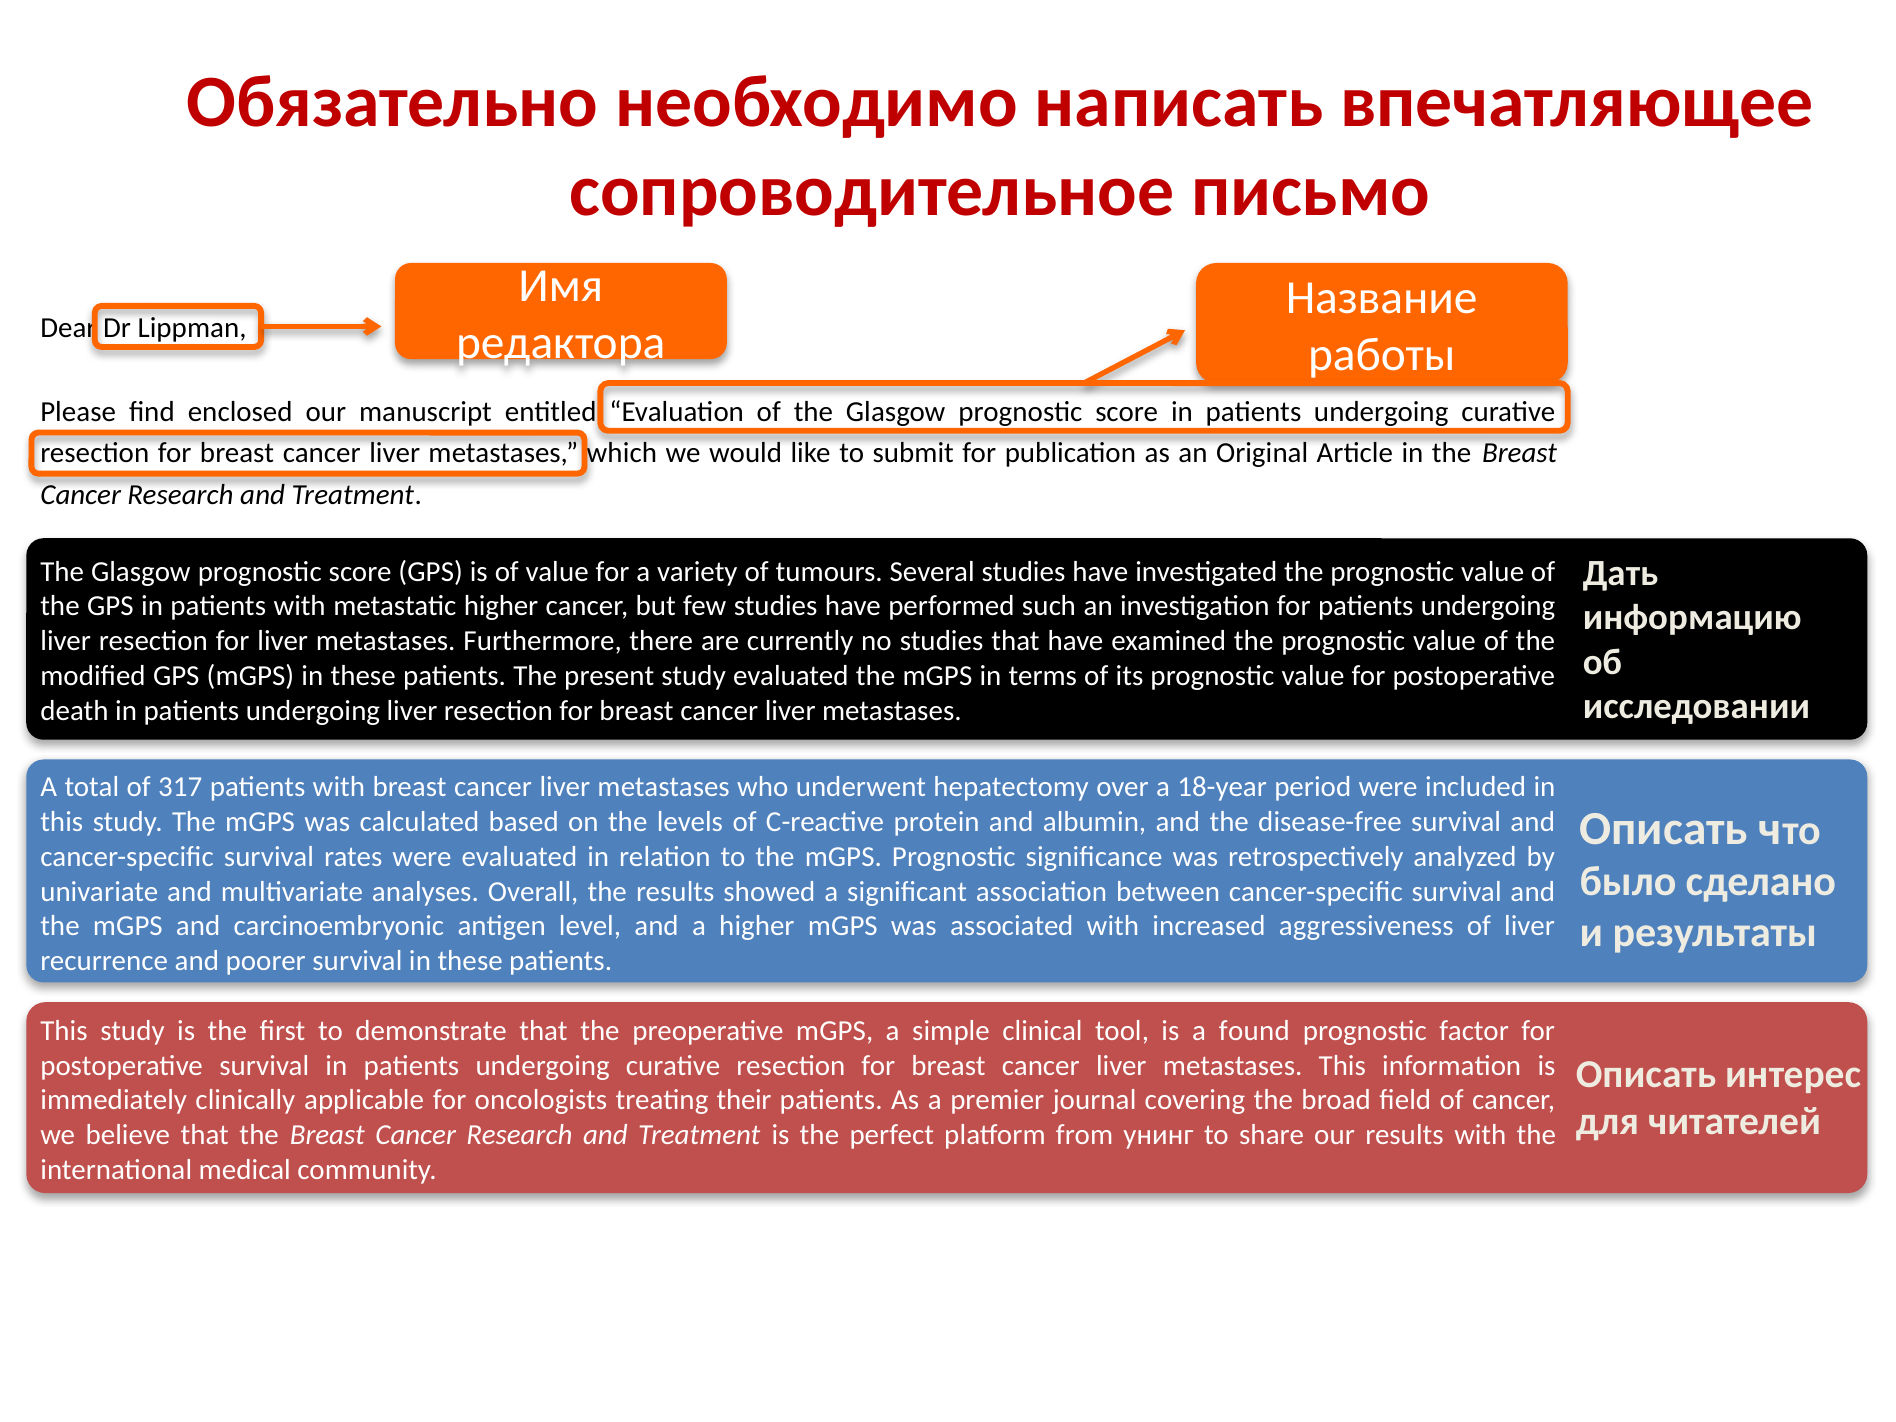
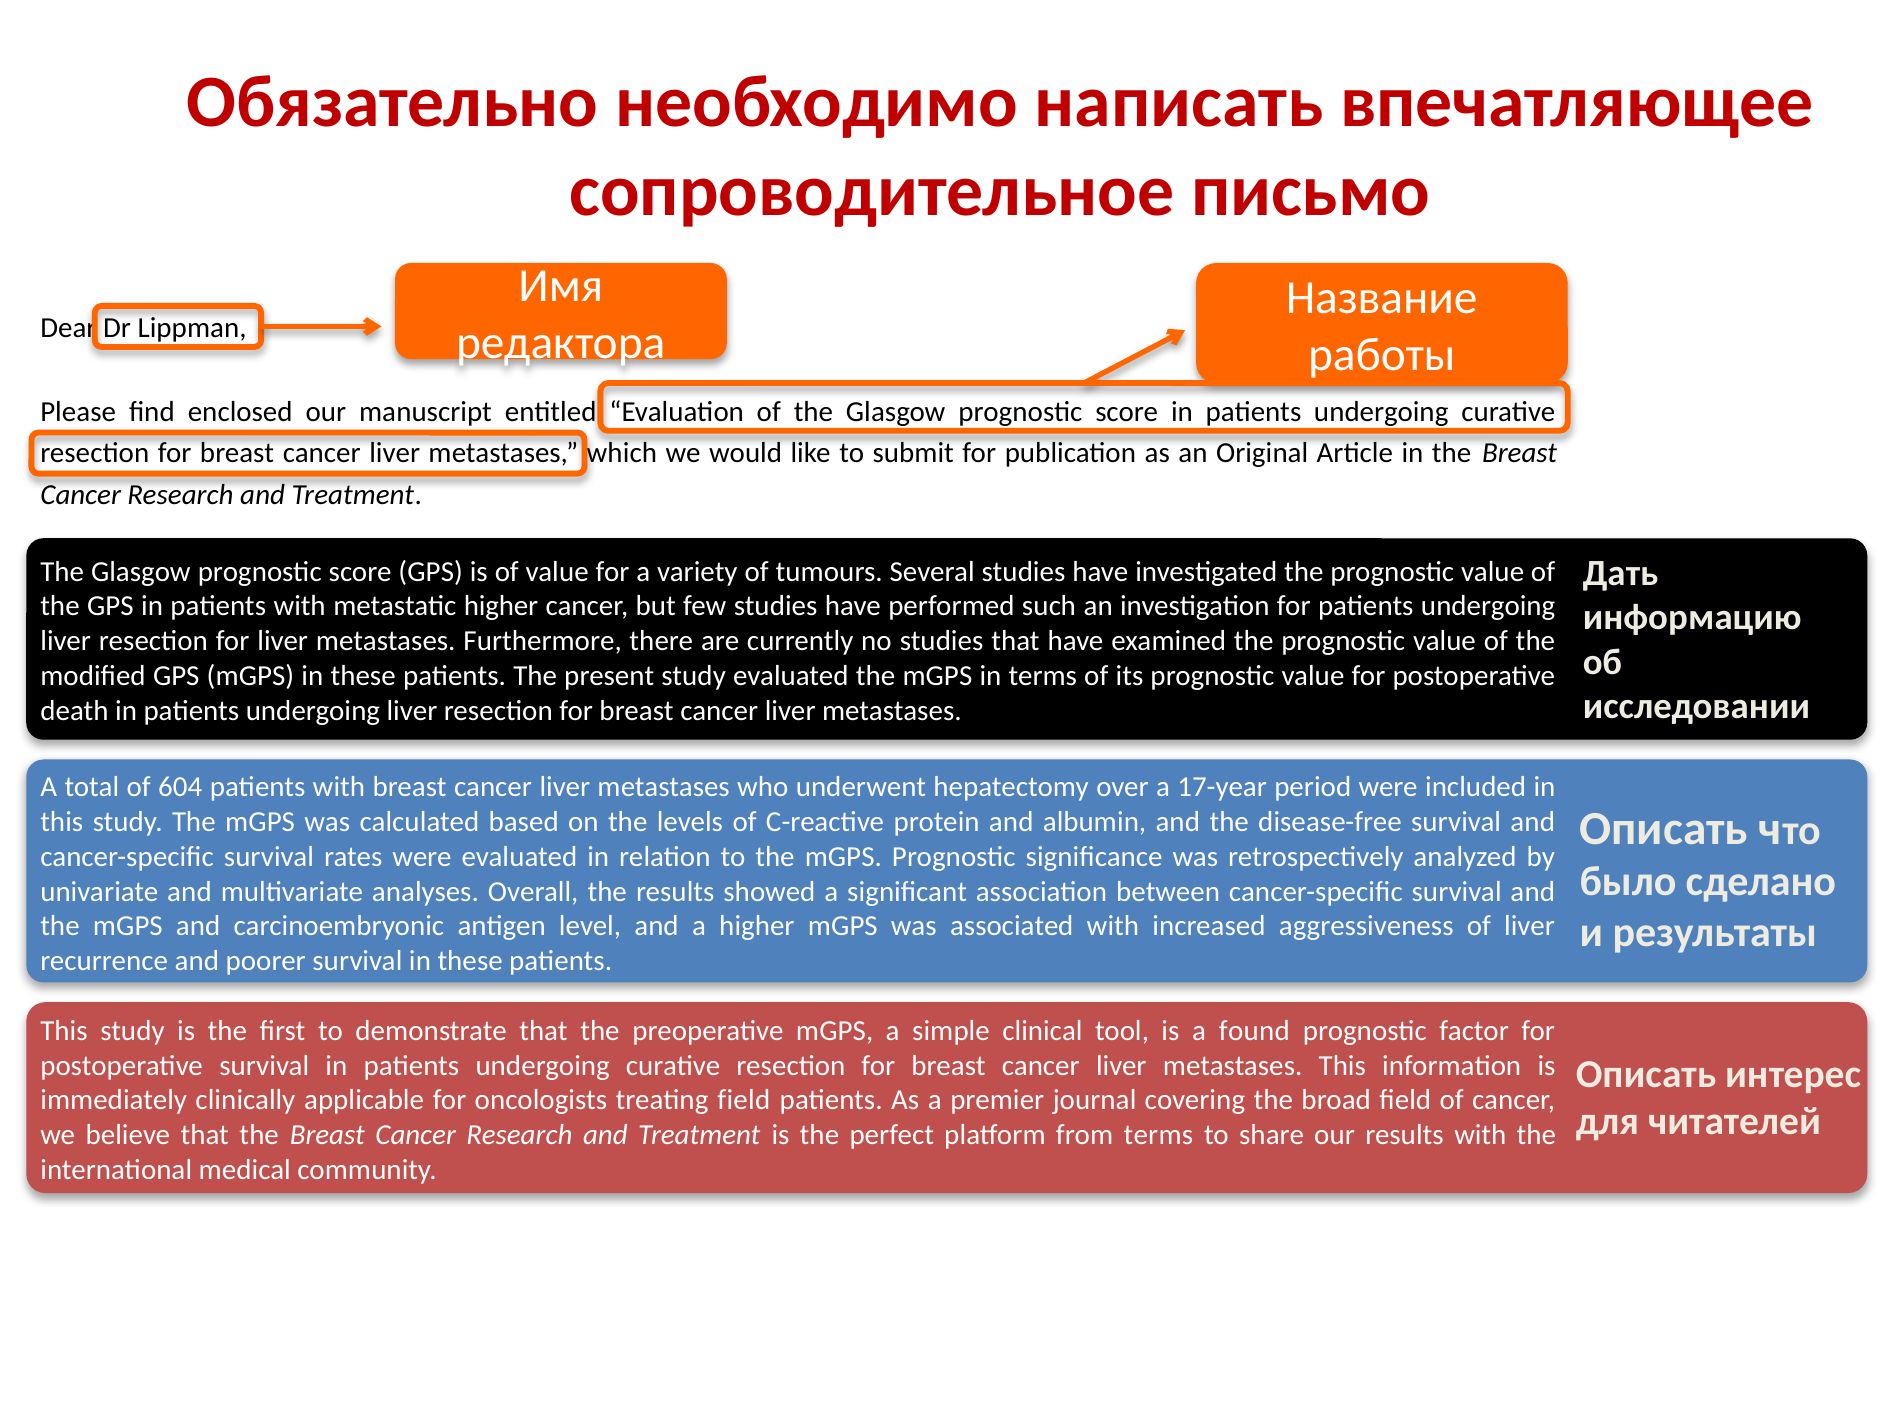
317: 317 -> 604
18-year: 18-year -> 17-year
treating their: their -> field
from унинг: унинг -> terms
